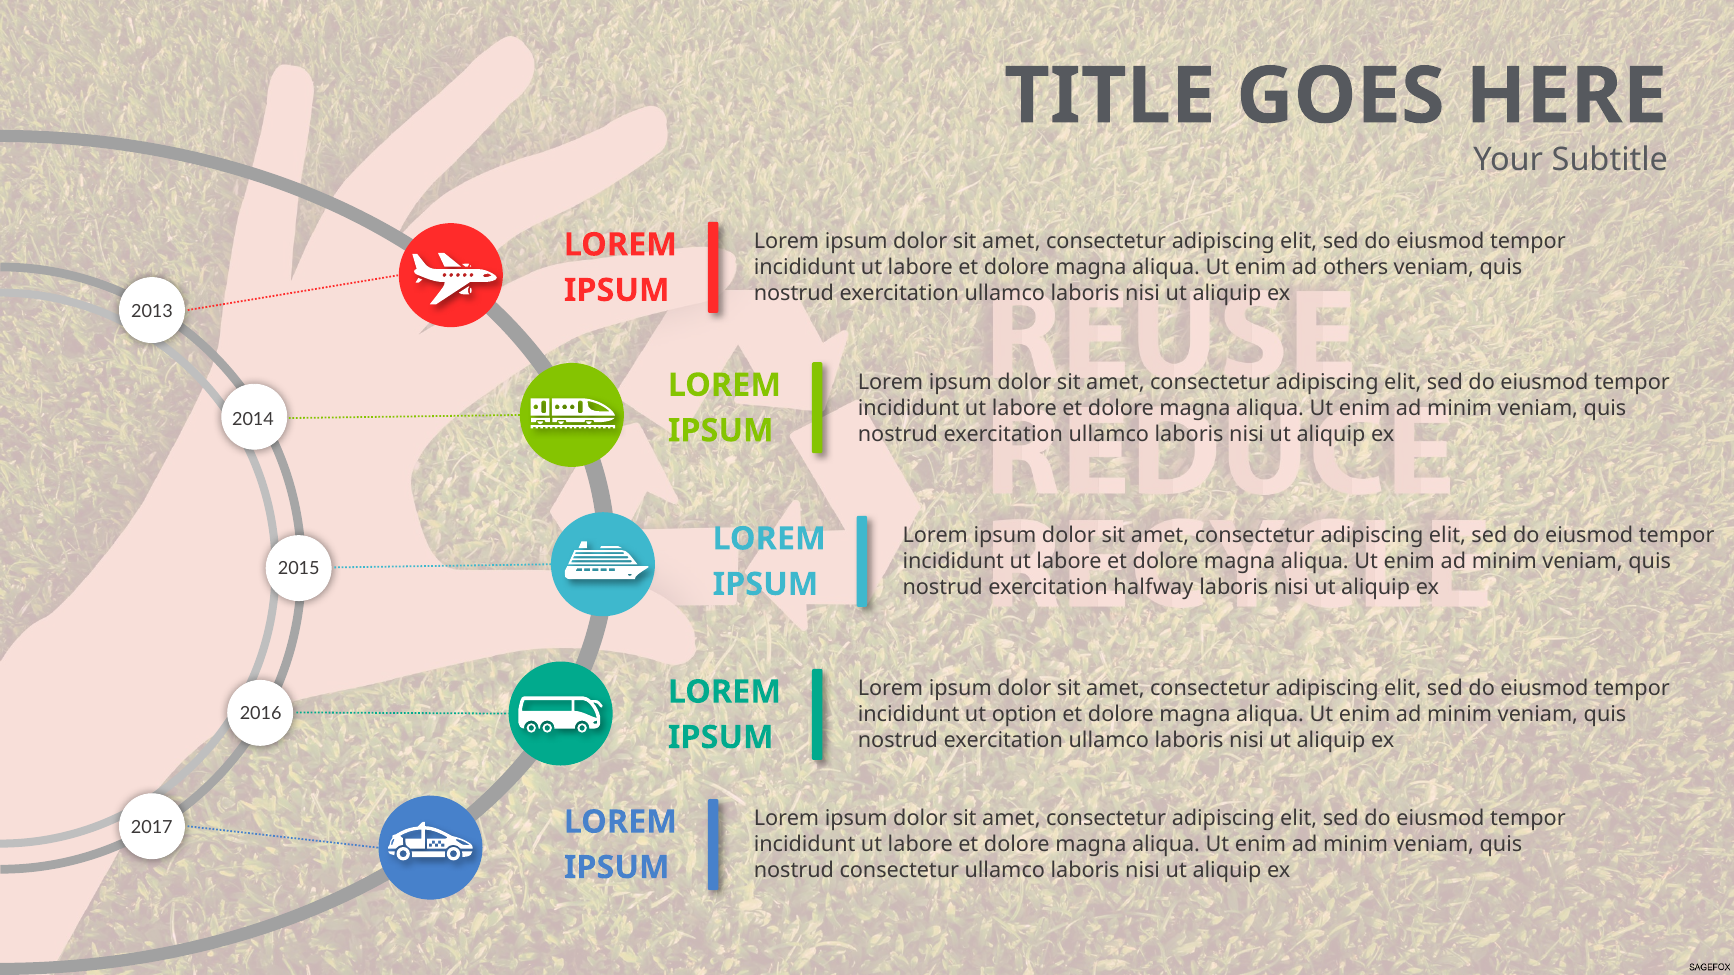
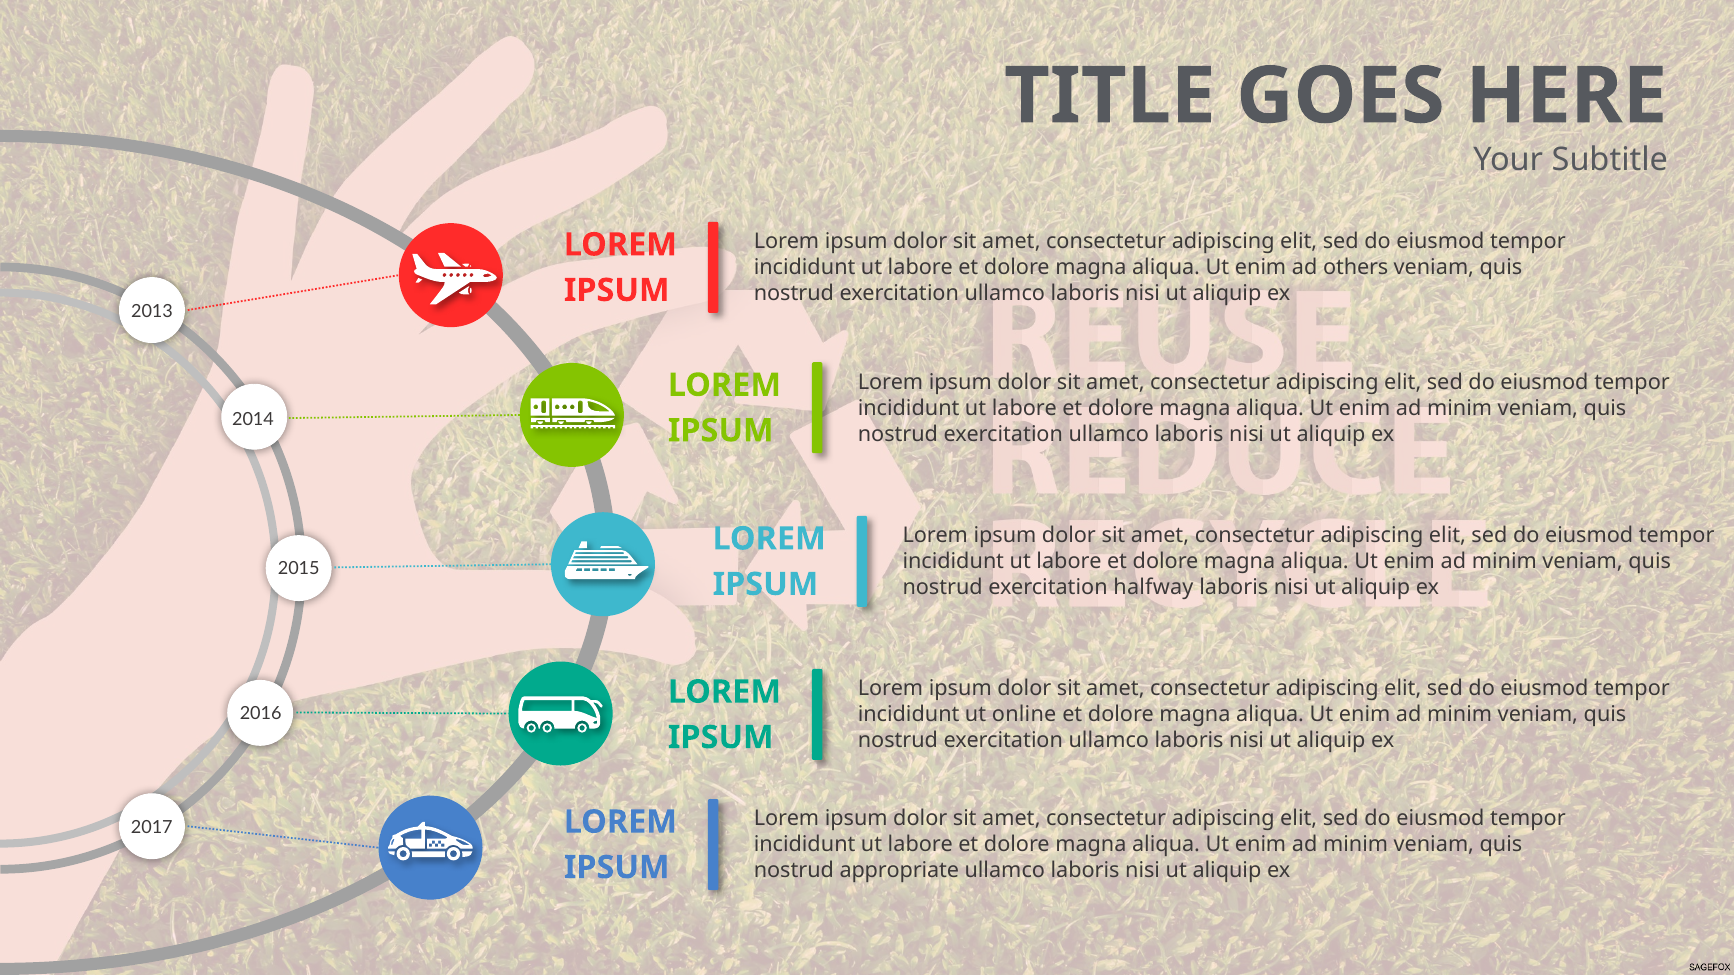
option: option -> online
nostrud consectetur: consectetur -> appropriate
